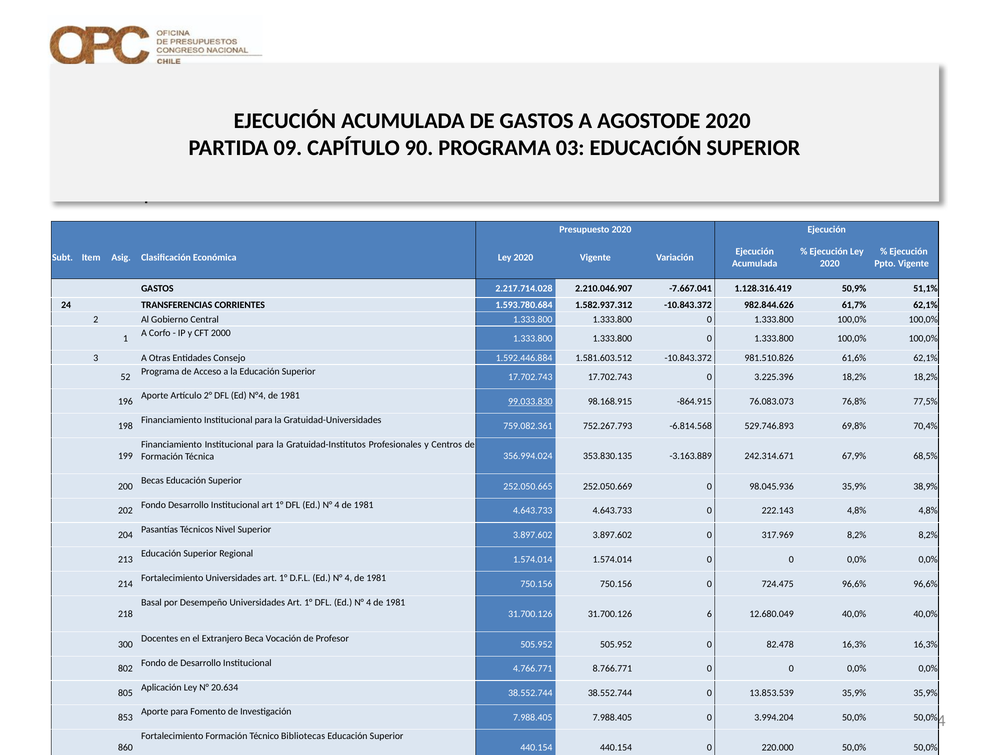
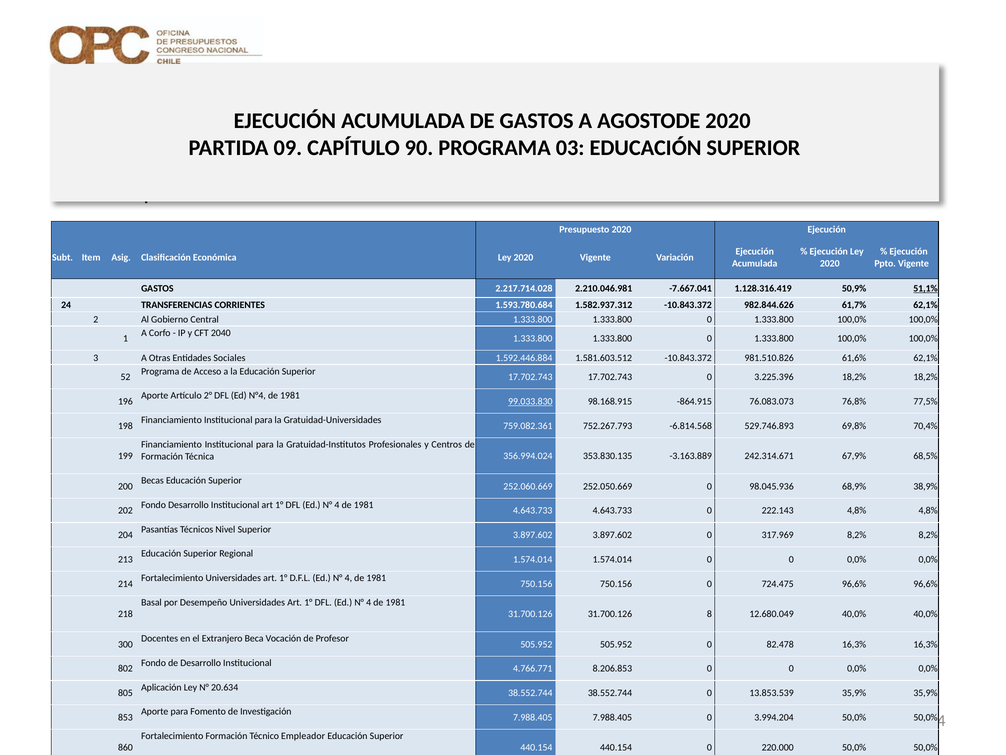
2.210.046.907: 2.210.046.907 -> 2.210.046.981
51,1% underline: none -> present
2000: 2000 -> 2040
Consejo: Consejo -> Sociales
252.050.665: 252.050.665 -> 252.060.669
98.045.936 35,9%: 35,9% -> 68,9%
6: 6 -> 8
8.766.771: 8.766.771 -> 8.206.853
Bibliotecas: Bibliotecas -> Empleador
